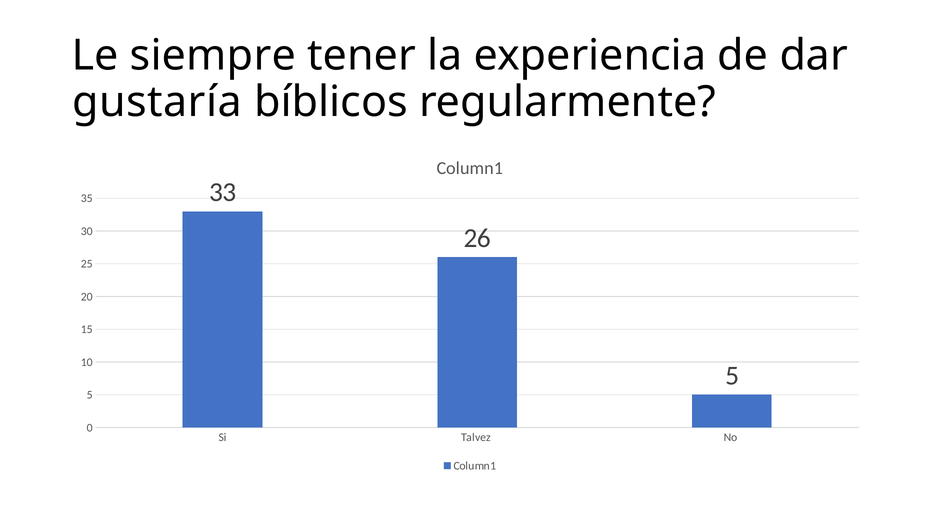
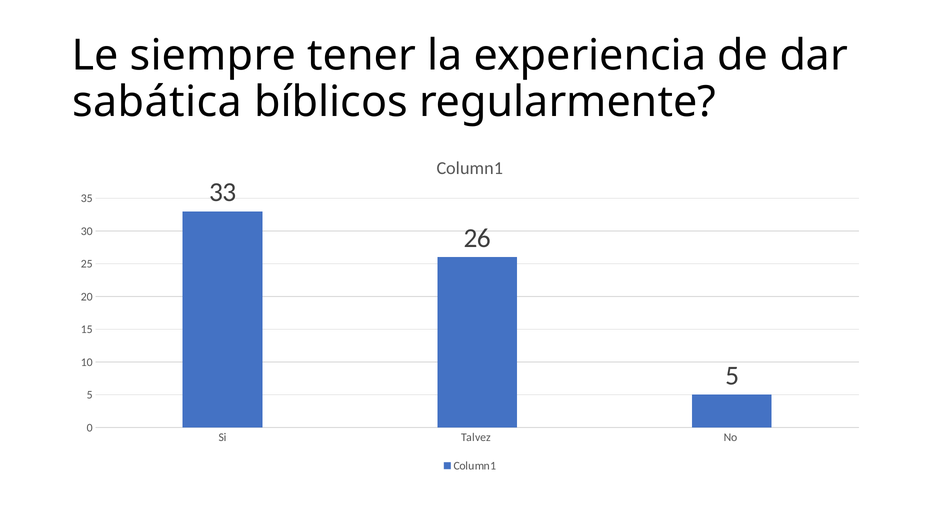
gustaría: gustaría -> sabática
